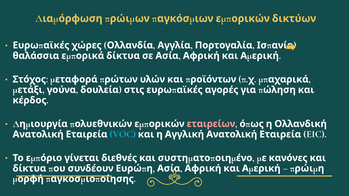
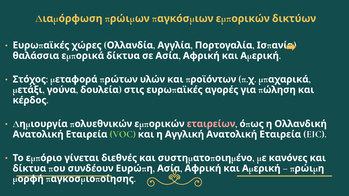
VOC colour: light blue -> light green
